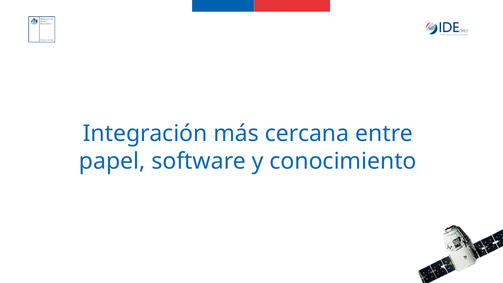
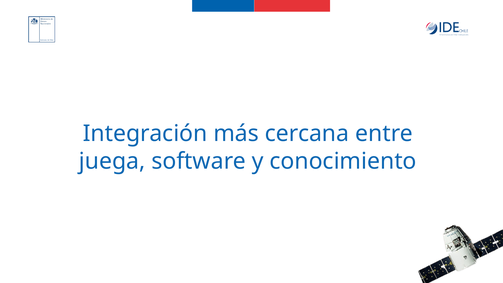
papel: papel -> juega
